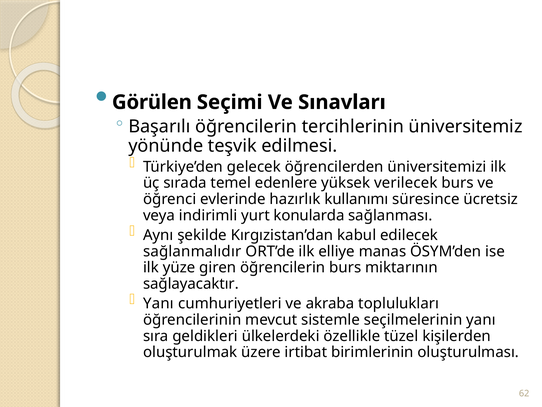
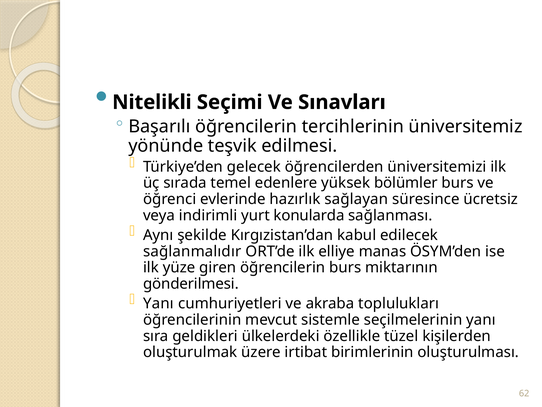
Görülen: Görülen -> Nitelikli
verilecek: verilecek -> bölümler
kullanımı: kullanımı -> sağlayan
sağlayacaktır: sağlayacaktır -> gönderilmesi
